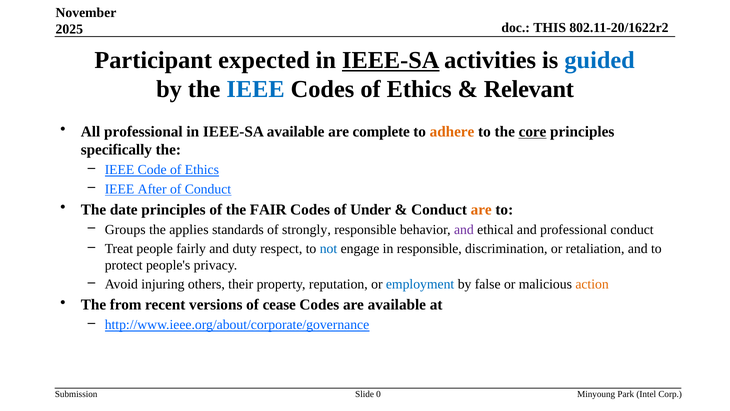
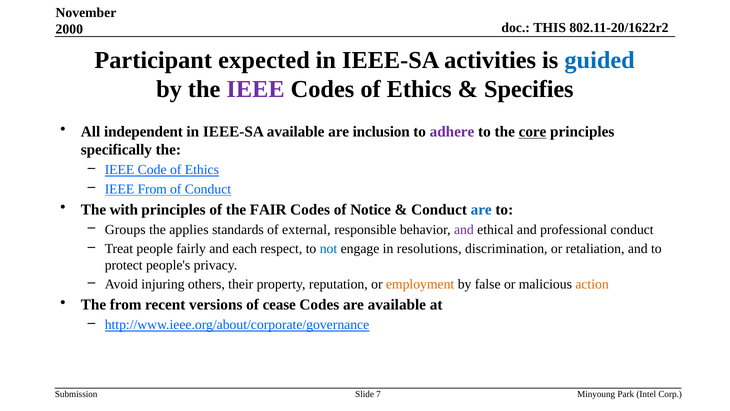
2025: 2025 -> 2000
IEEE-SA at (391, 60) underline: present -> none
IEEE at (256, 89) colour: blue -> purple
Relevant: Relevant -> Specifies
All professional: professional -> independent
complete: complete -> inclusion
adhere colour: orange -> purple
IEEE After: After -> From
date: date -> with
Under: Under -> Notice
are at (481, 209) colour: orange -> blue
strongly: strongly -> external
duty: duty -> each
in responsible: responsible -> resolutions
employment colour: blue -> orange
0: 0 -> 7
